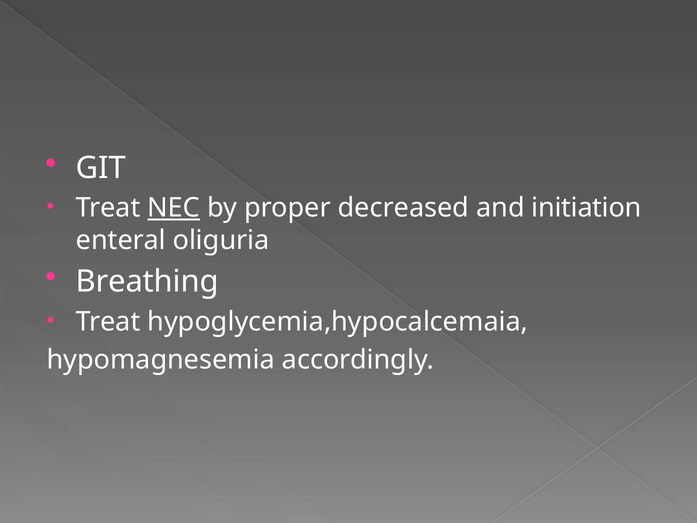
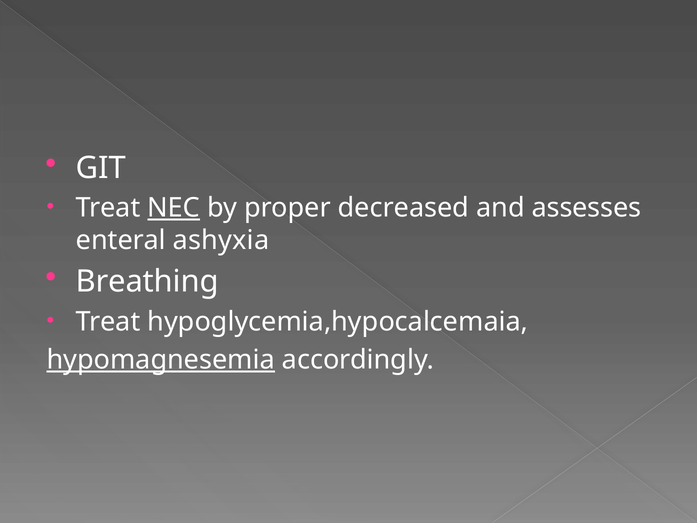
initiation: initiation -> assesses
oliguria: oliguria -> ashyxia
hypomagnesemia underline: none -> present
